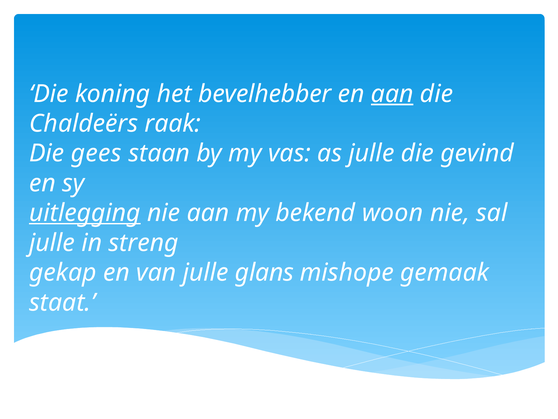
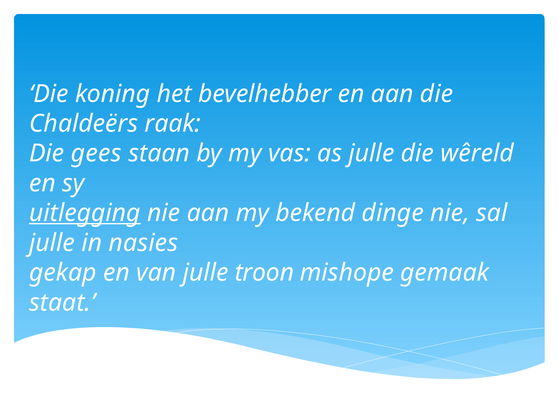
aan at (392, 94) underline: present -> none
gevind: gevind -> wêreld
woon: woon -> dinge
streng: streng -> nasies
glans: glans -> troon
